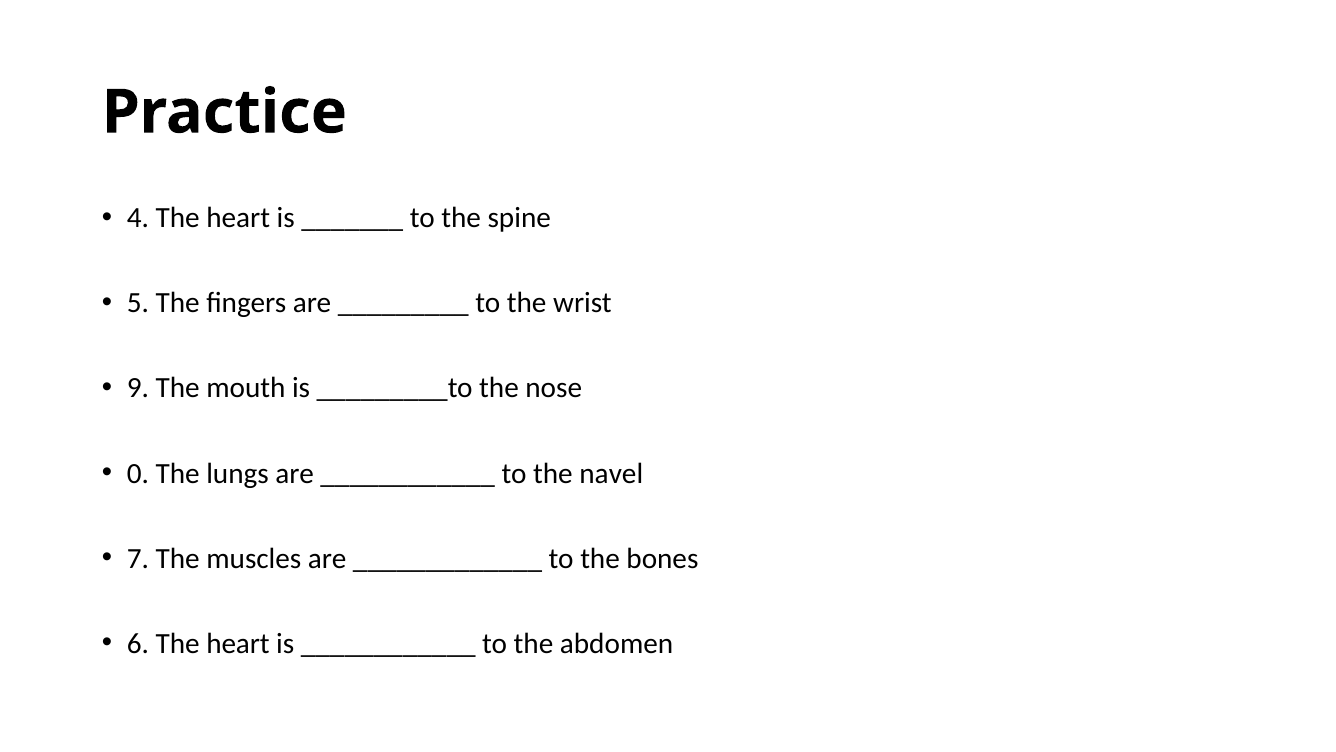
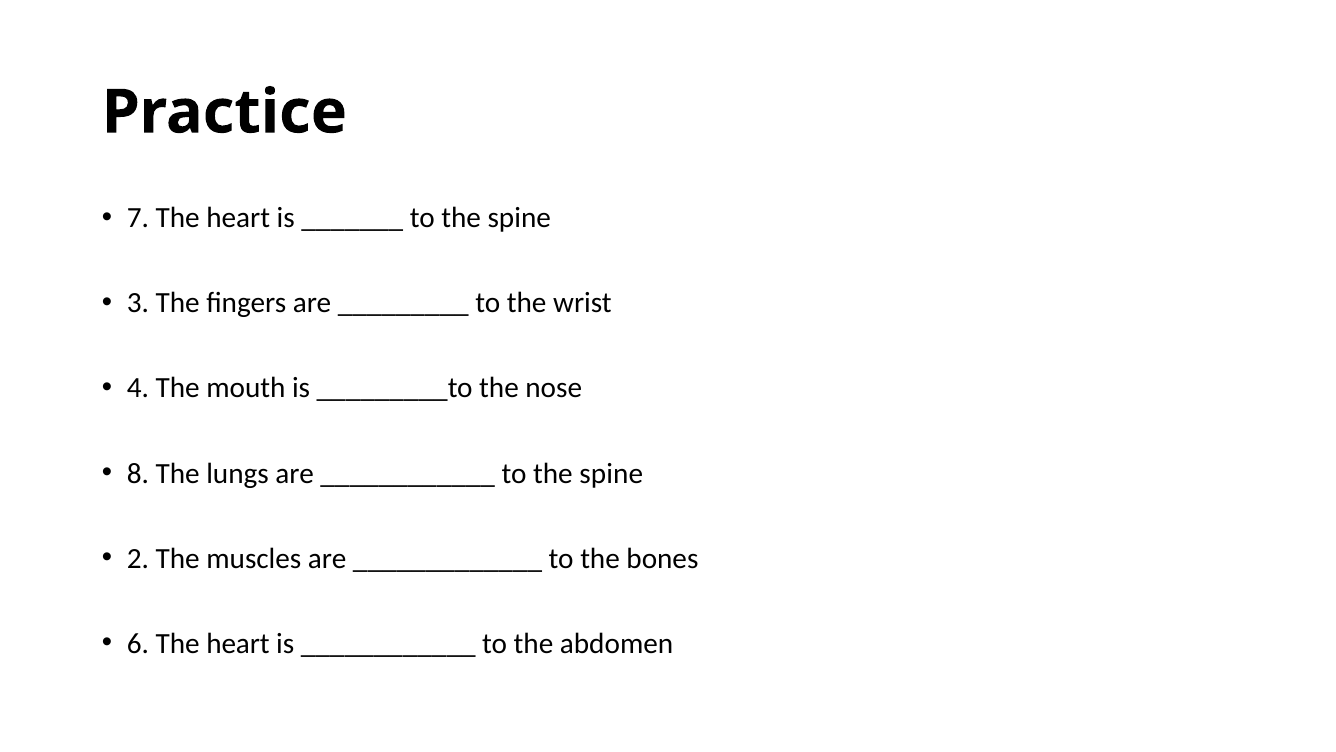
4: 4 -> 7
5: 5 -> 3
9: 9 -> 4
0: 0 -> 8
navel at (611, 473): navel -> spine
7: 7 -> 2
